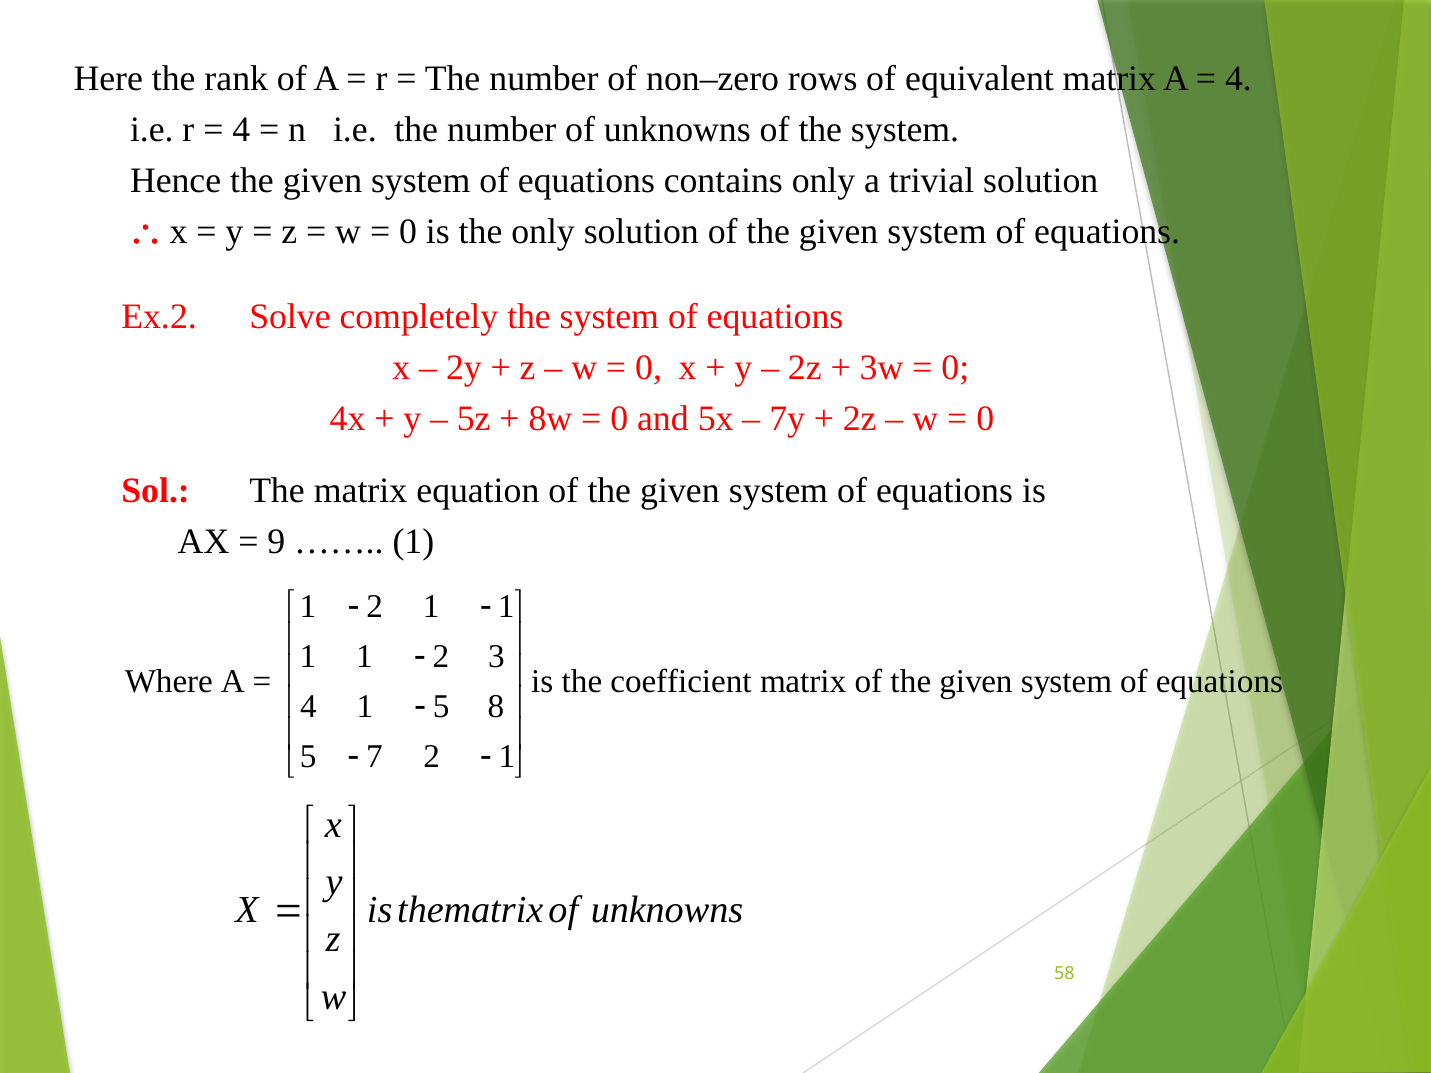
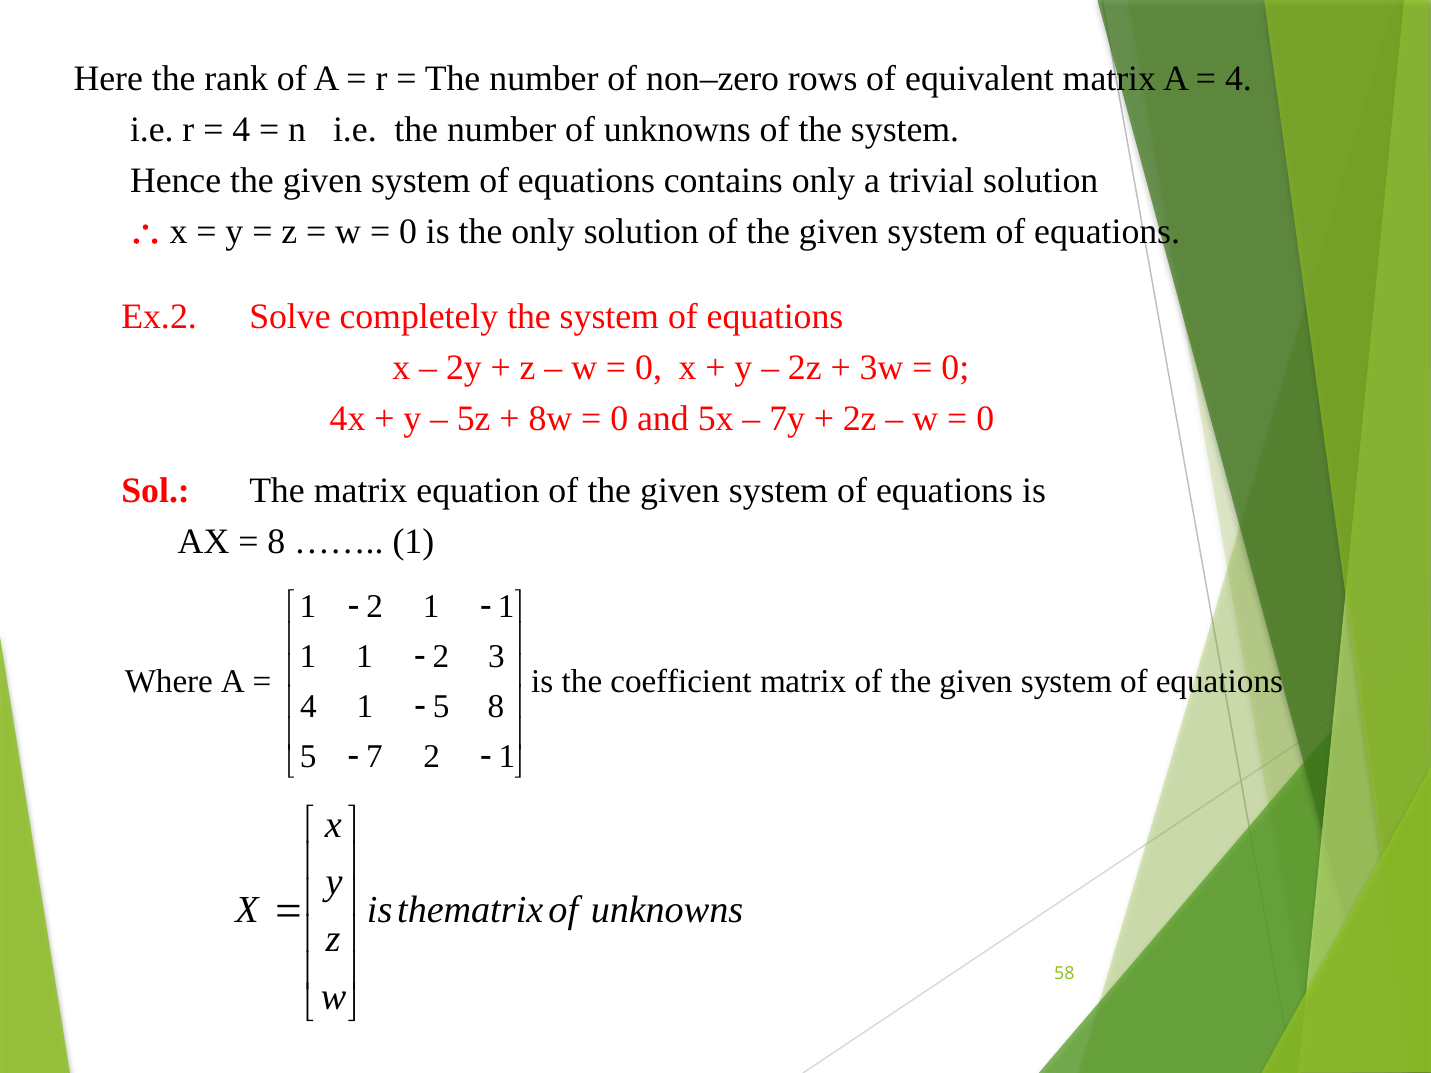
9 at (276, 542): 9 -> 8
